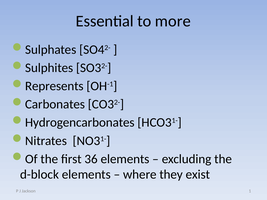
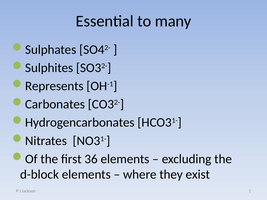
more: more -> many
